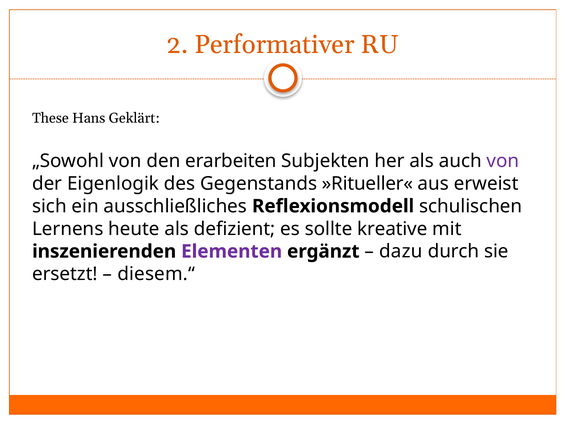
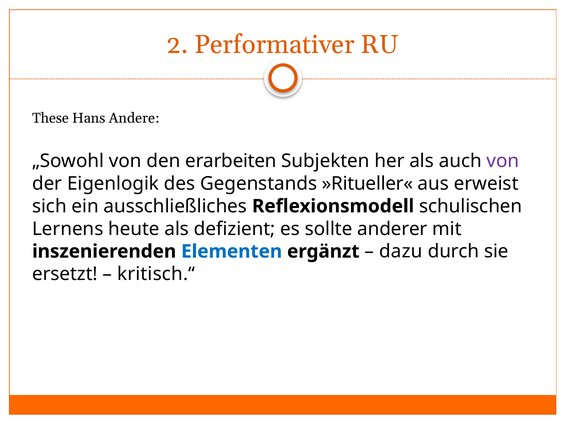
Geklärt: Geklärt -> Andere
kreative: kreative -> anderer
Elementen colour: purple -> blue
diesem.“: diesem.“ -> kritisch.“
